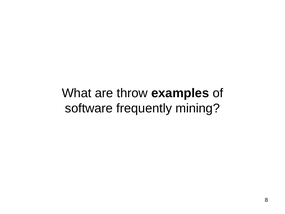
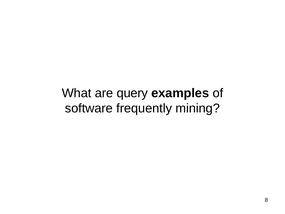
throw: throw -> query
